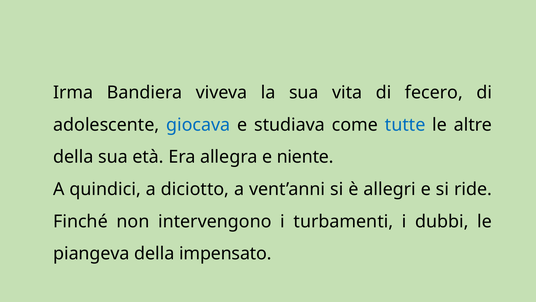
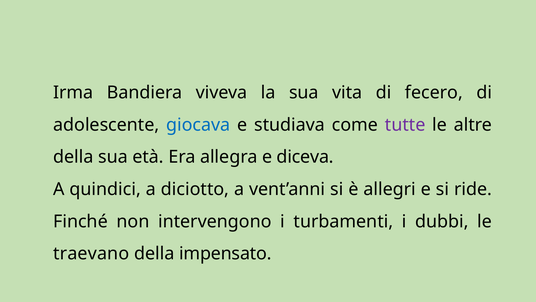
tutte colour: blue -> purple
niente: niente -> diceva
piangeva: piangeva -> traevano
